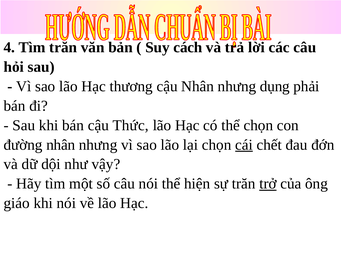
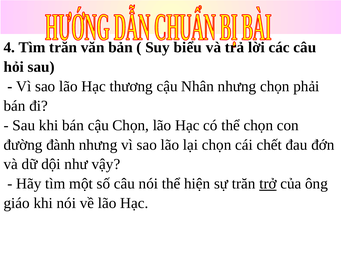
cách: cách -> biểu
nhưng dụng: dụng -> chọn
cậu Thức: Thức -> Chọn
đường nhân: nhân -> đành
cái underline: present -> none
